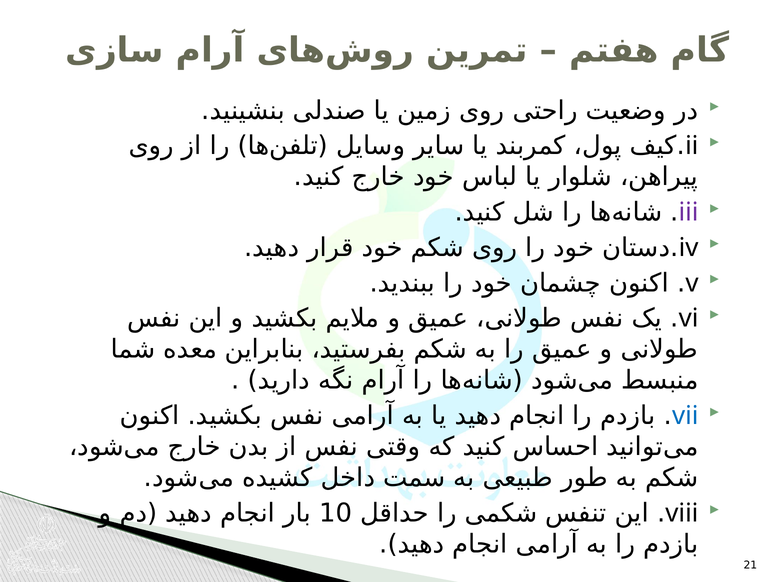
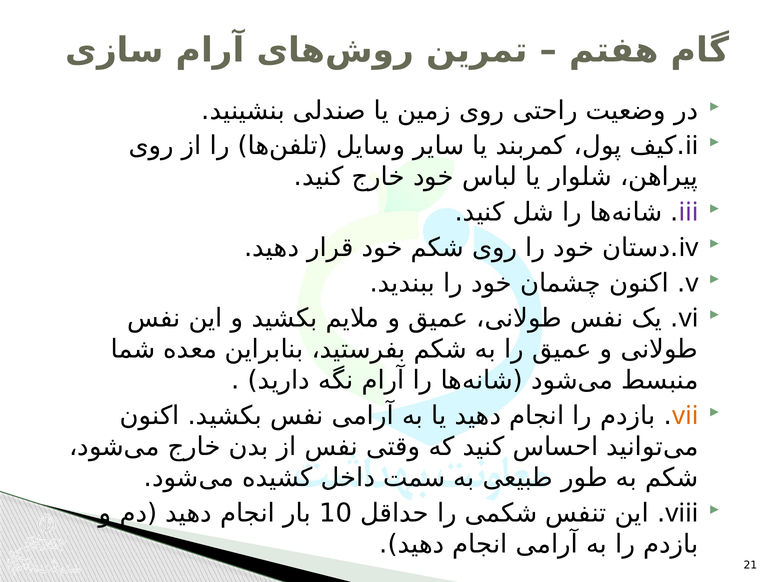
vii colour: blue -> orange
